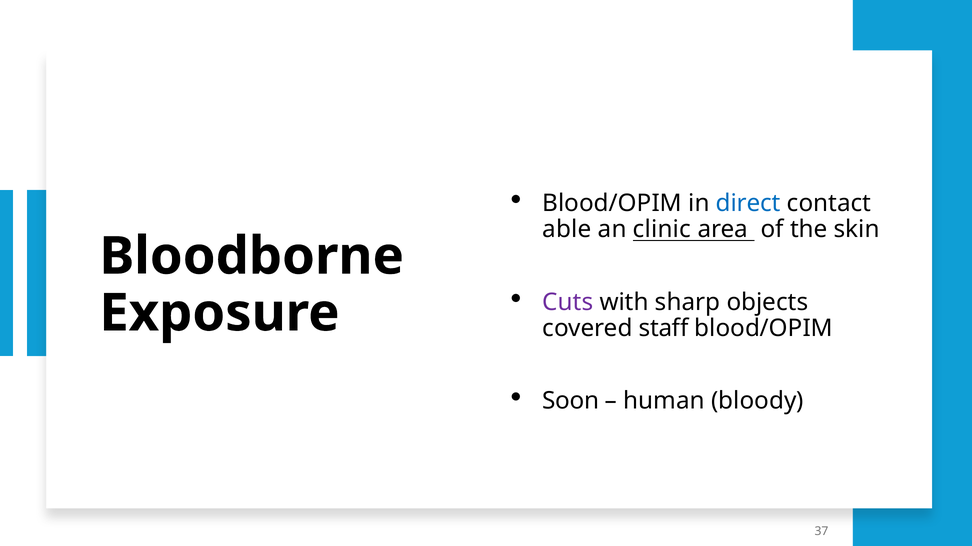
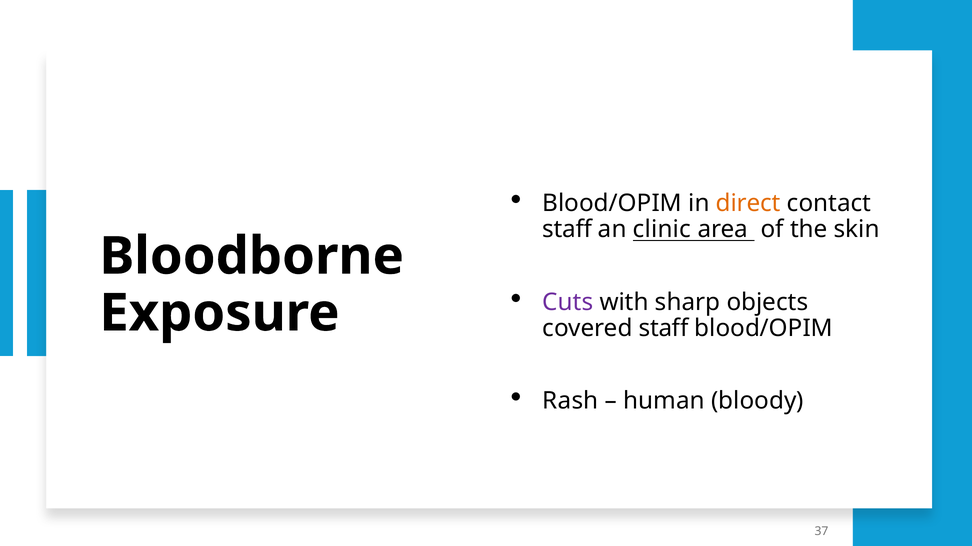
direct colour: blue -> orange
able at (567, 230): able -> staff
Soon: Soon -> Rash
